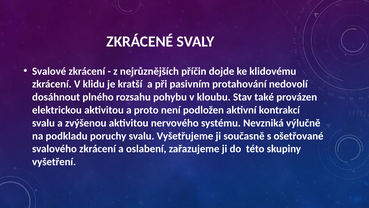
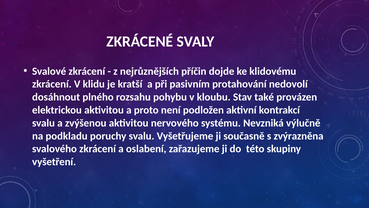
ošetřované: ošetřované -> zvýrazněna
